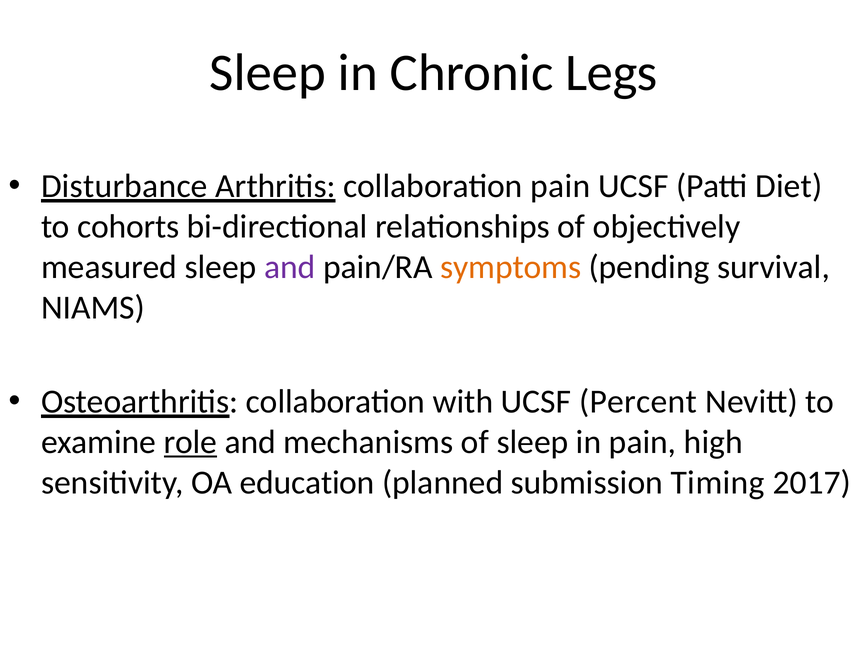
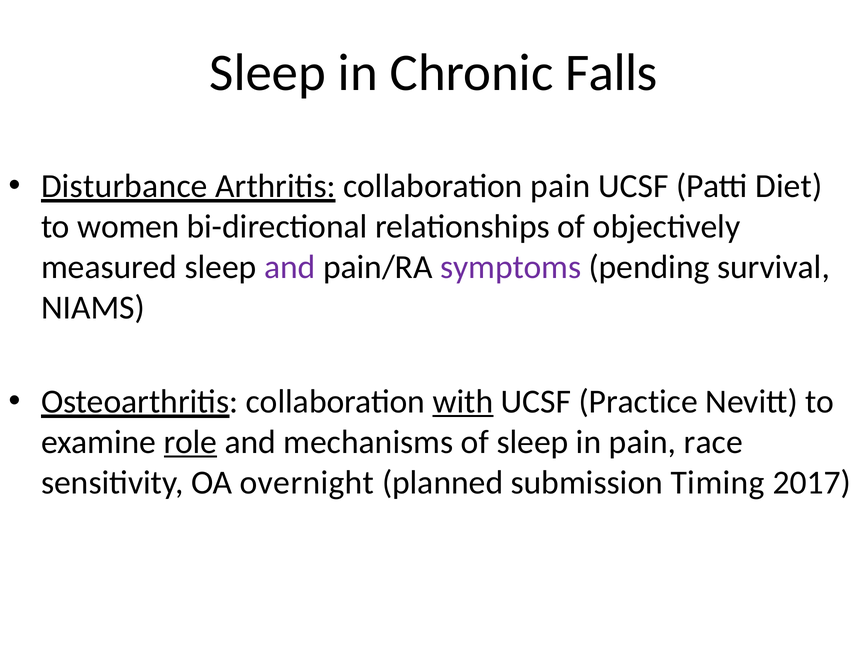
Legs: Legs -> Falls
cohorts: cohorts -> women
symptoms colour: orange -> purple
with underline: none -> present
Percent: Percent -> Practice
high: high -> race
education: education -> overnight
